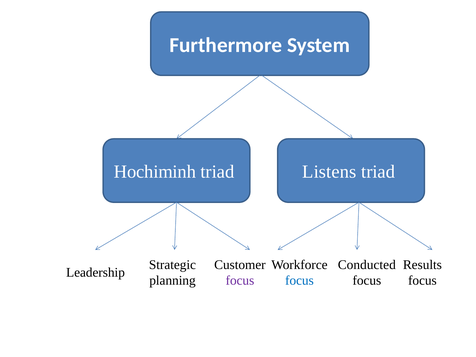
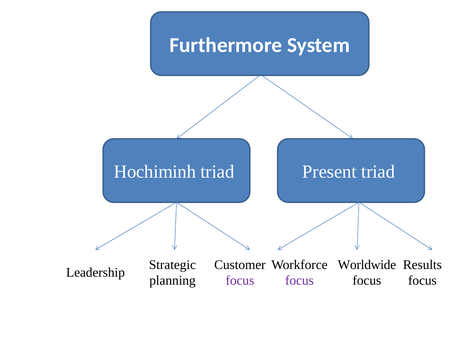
Listens: Listens -> Present
Conducted: Conducted -> Worldwide
focus at (299, 281) colour: blue -> purple
